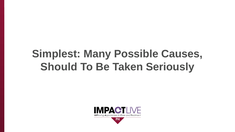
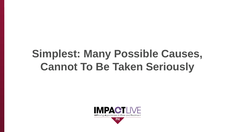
Should: Should -> Cannot
